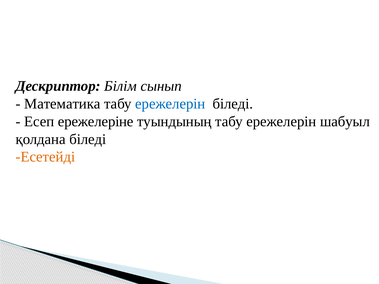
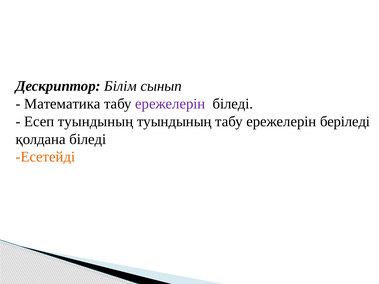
ережелерін at (170, 104) colour: blue -> purple
Есеп ережелеріне: ережелеріне -> туындының
шабуыл: шабуыл -> беріледі
